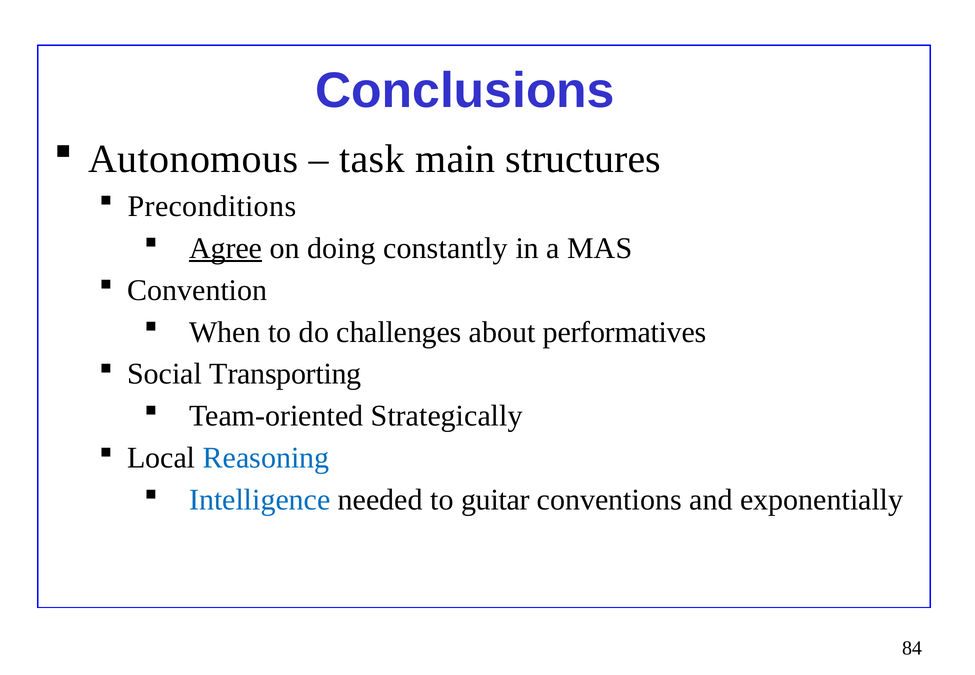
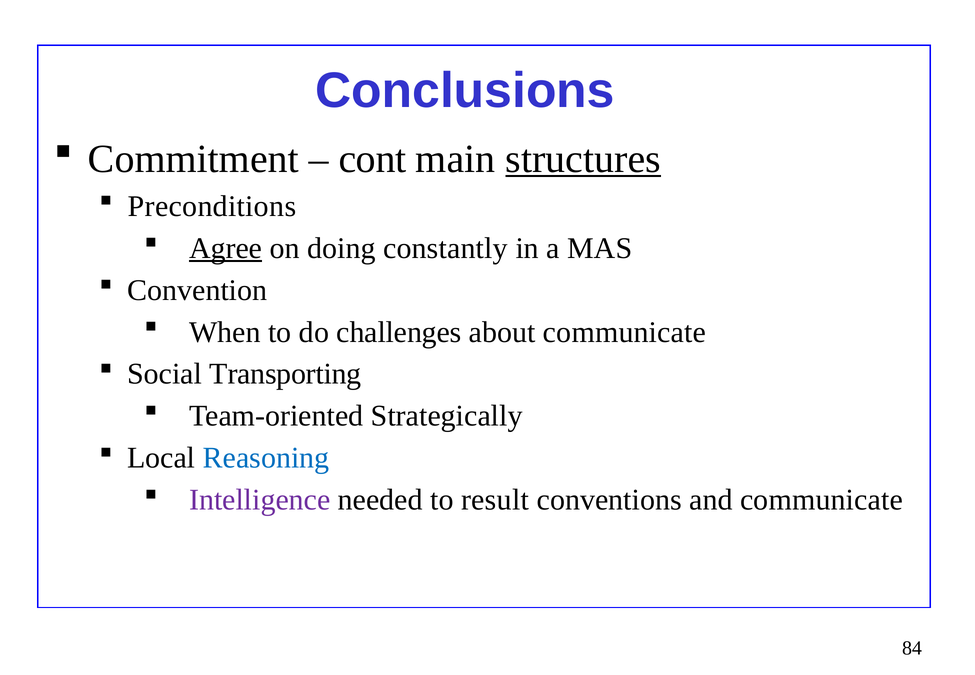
Autonomous: Autonomous -> Commitment
task: task -> cont
structures underline: none -> present
about performatives: performatives -> communicate
Intelligence colour: blue -> purple
guitar: guitar -> result
and exponentially: exponentially -> communicate
